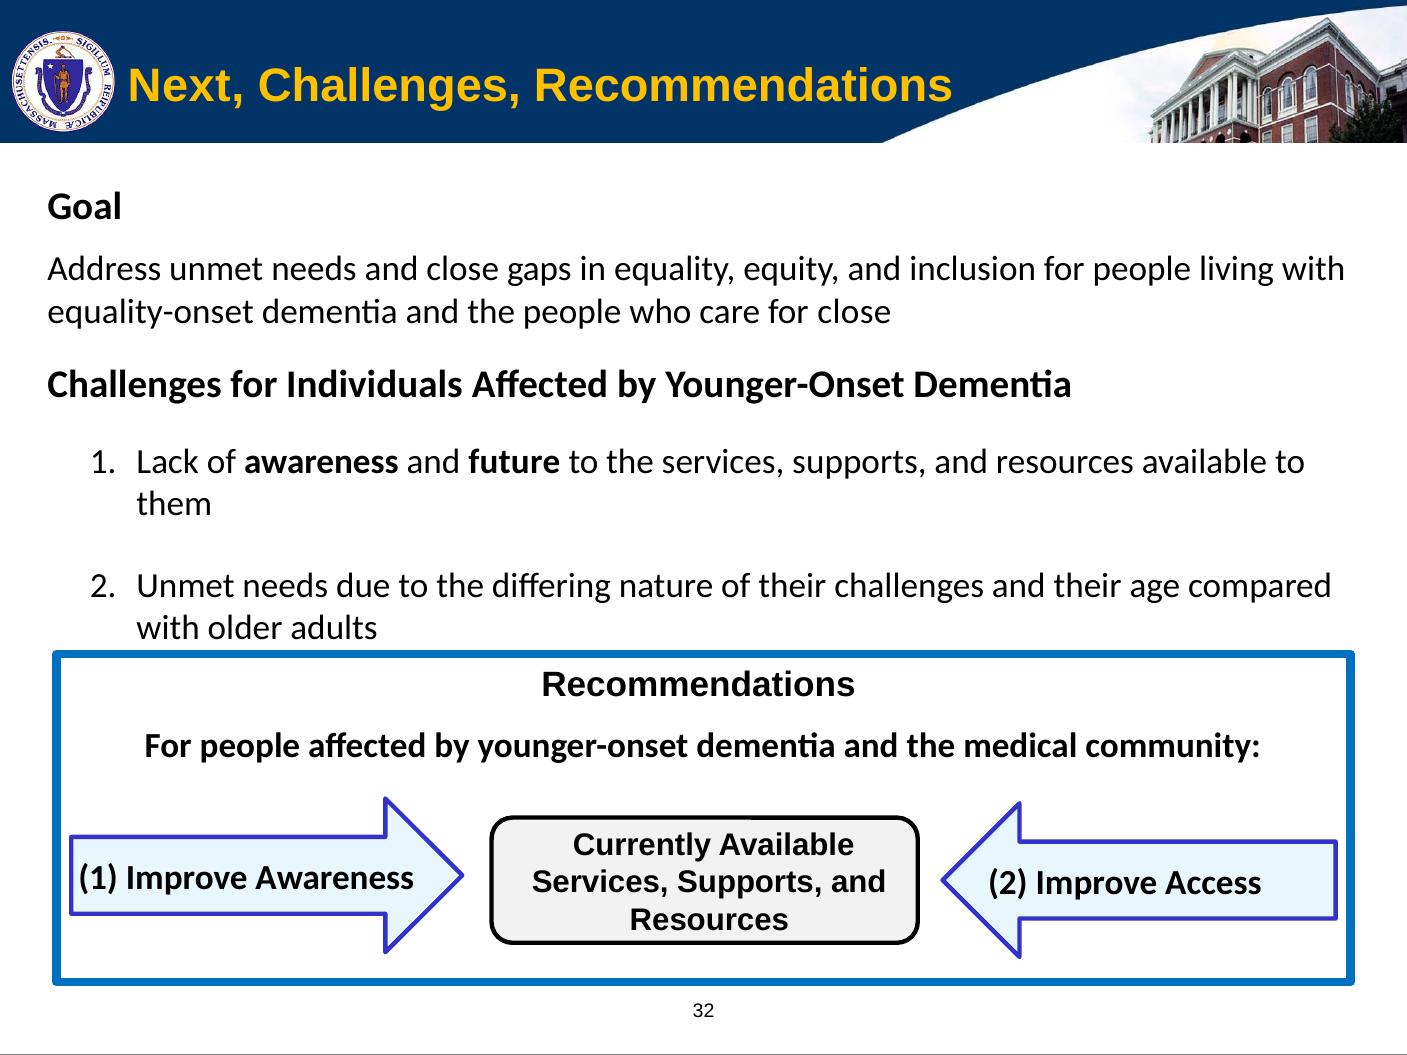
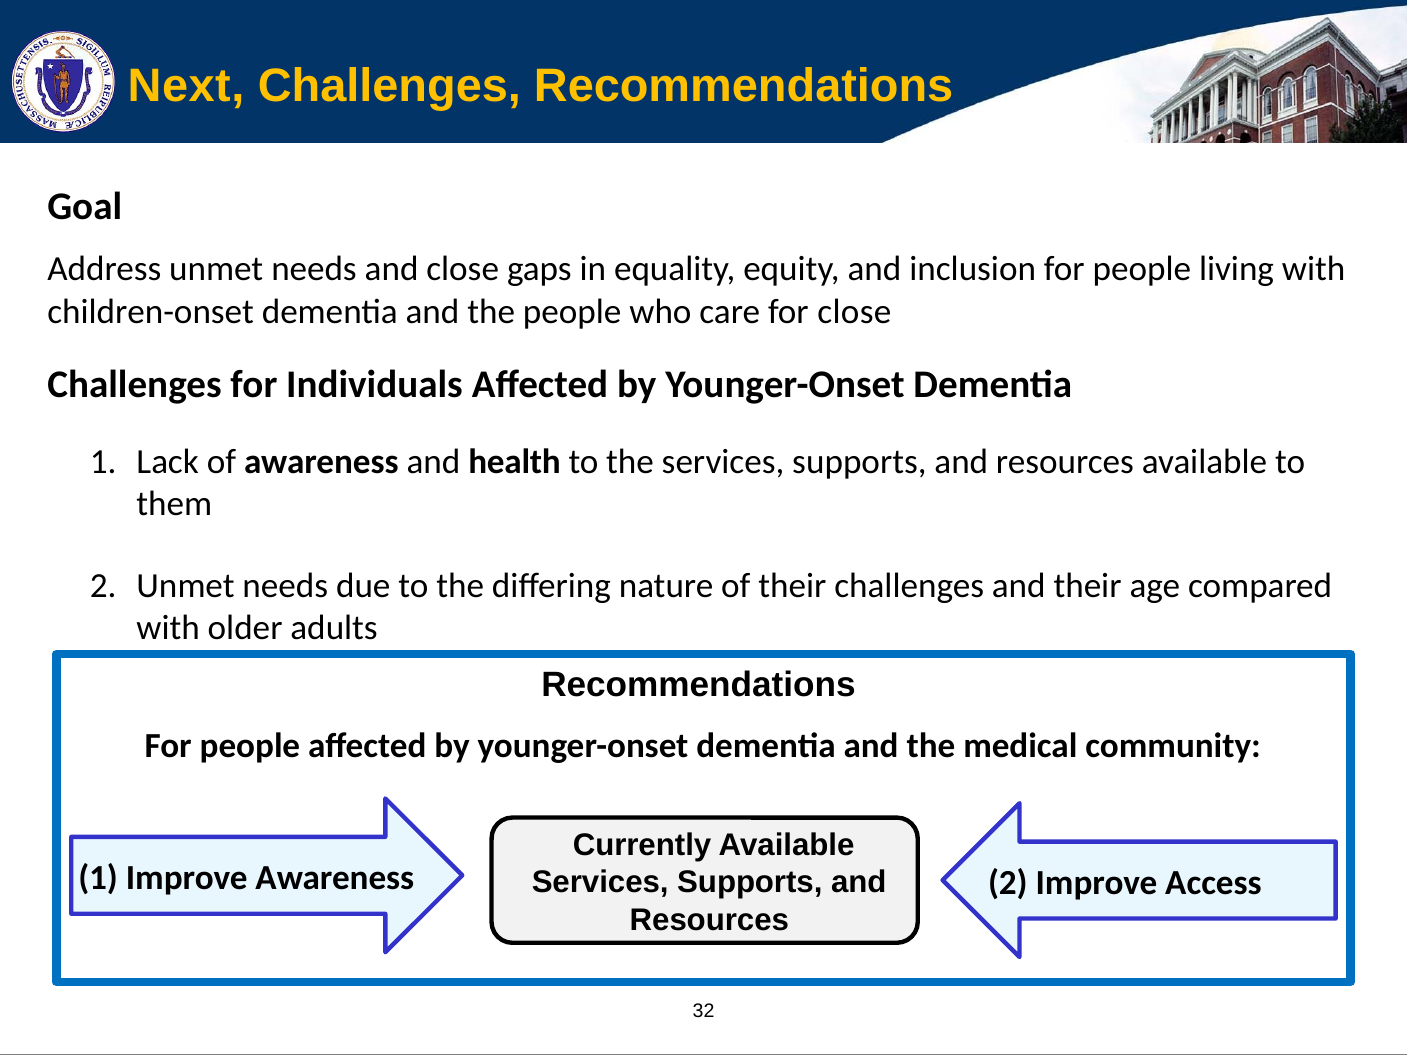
equality-onset: equality-onset -> children-onset
future: future -> health
